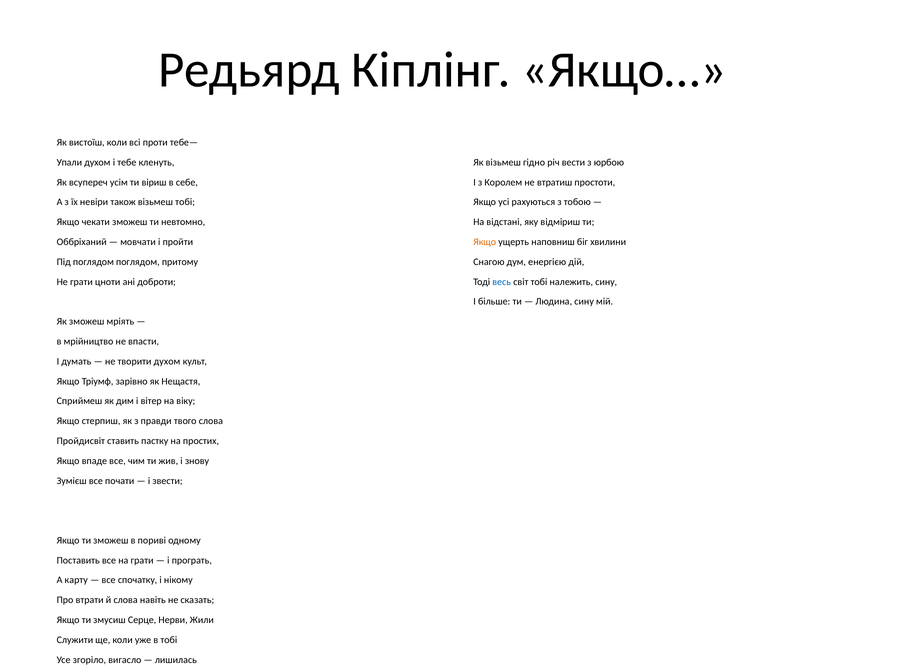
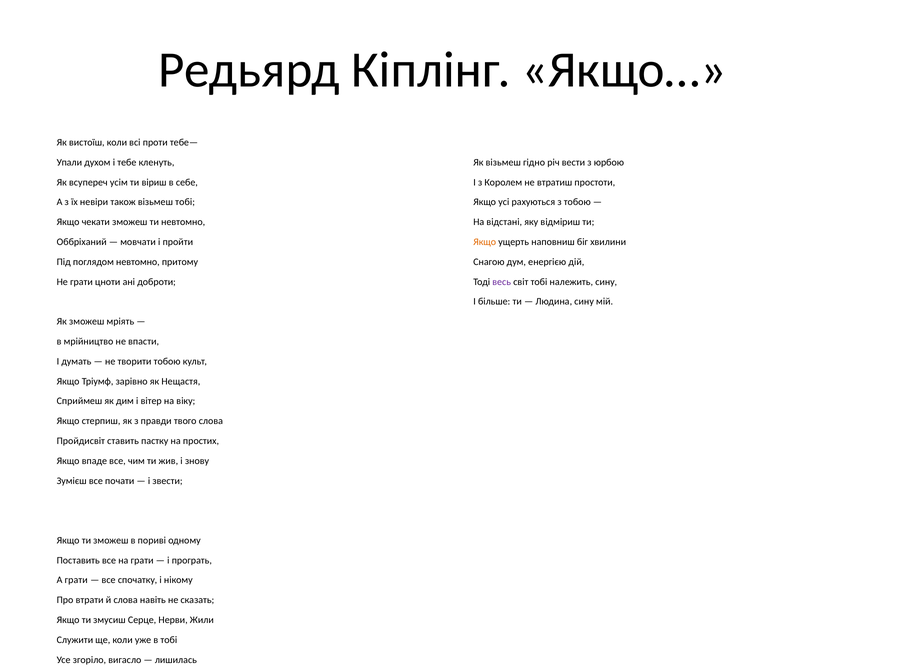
поглядом поглядом: поглядом -> невтомно
весь colour: blue -> purple
творити духом: духом -> тобою
А карту: карту -> грати
